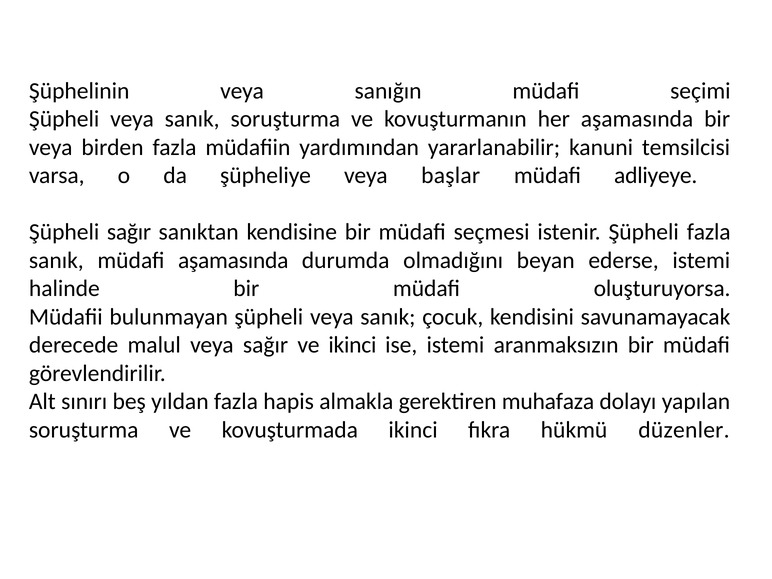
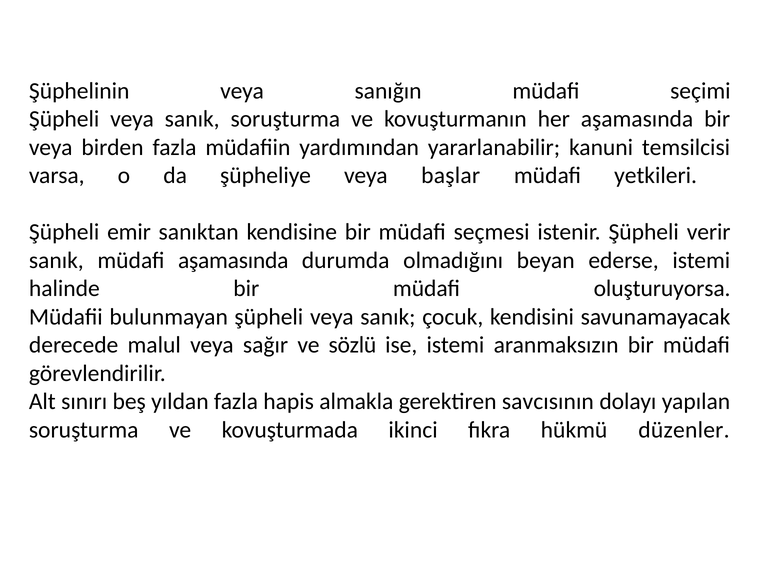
adliyeye: adliyeye -> yetkileri
Şüpheli sağır: sağır -> emir
Şüpheli fazla: fazla -> verir
ve ikinci: ikinci -> sözlü
muhafaza: muhafaza -> savcısının
